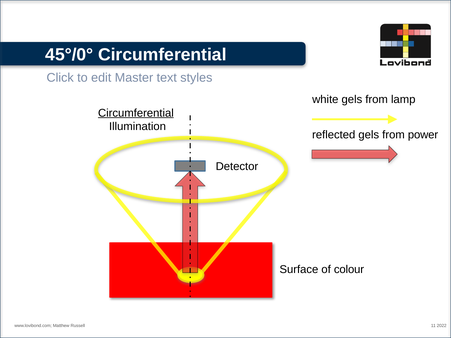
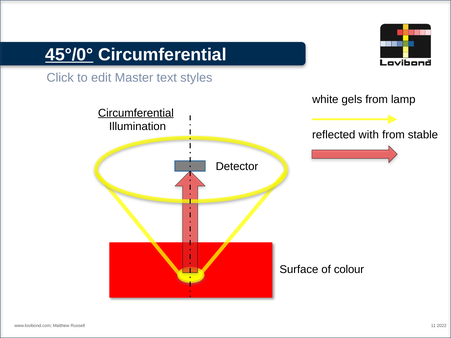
45°/0° underline: none -> present
reflected gels: gels -> with
power: power -> stable
